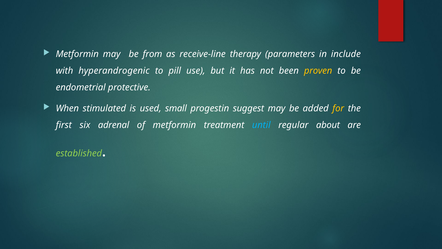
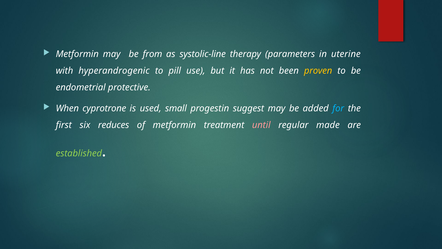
receive-line: receive-line -> systolic-line
include: include -> uterine
stimulated: stimulated -> cyprotrone
for colour: yellow -> light blue
adrenal: adrenal -> reduces
until colour: light blue -> pink
about: about -> made
